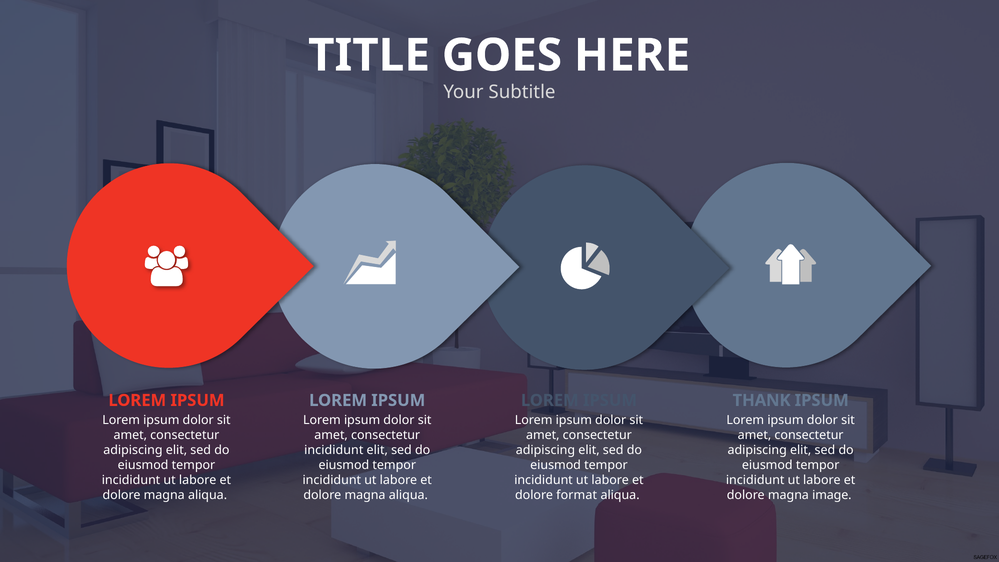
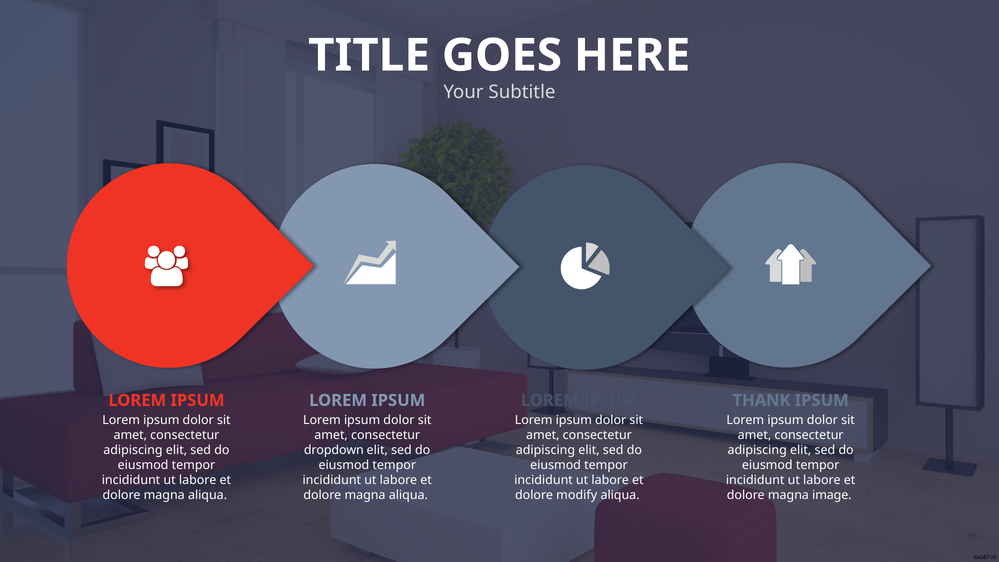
incididunt at (334, 450): incididunt -> dropdown
format: format -> modify
